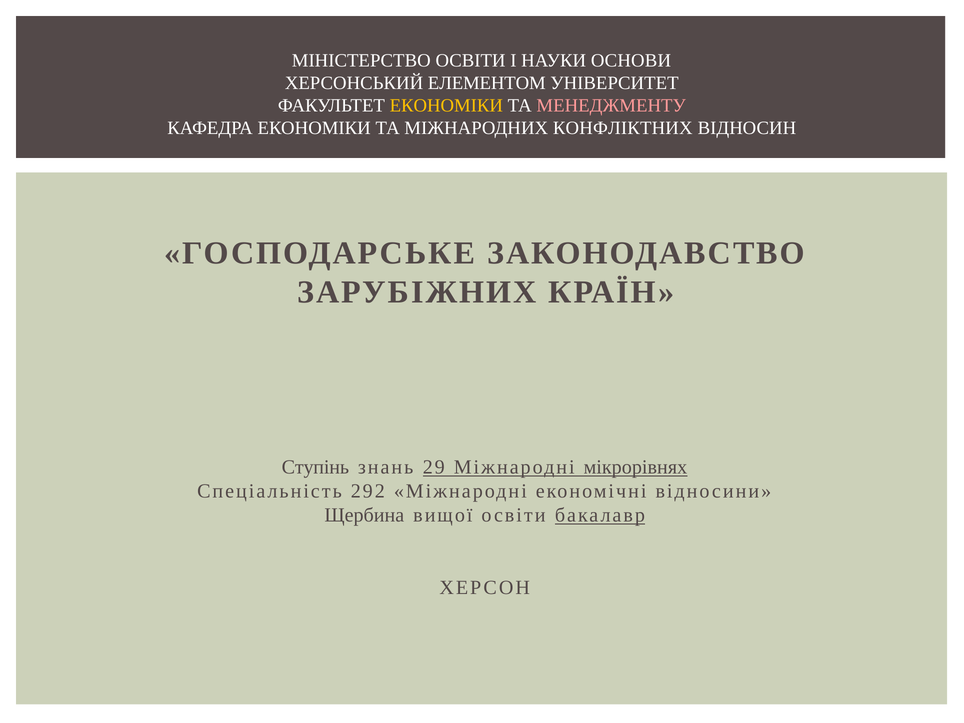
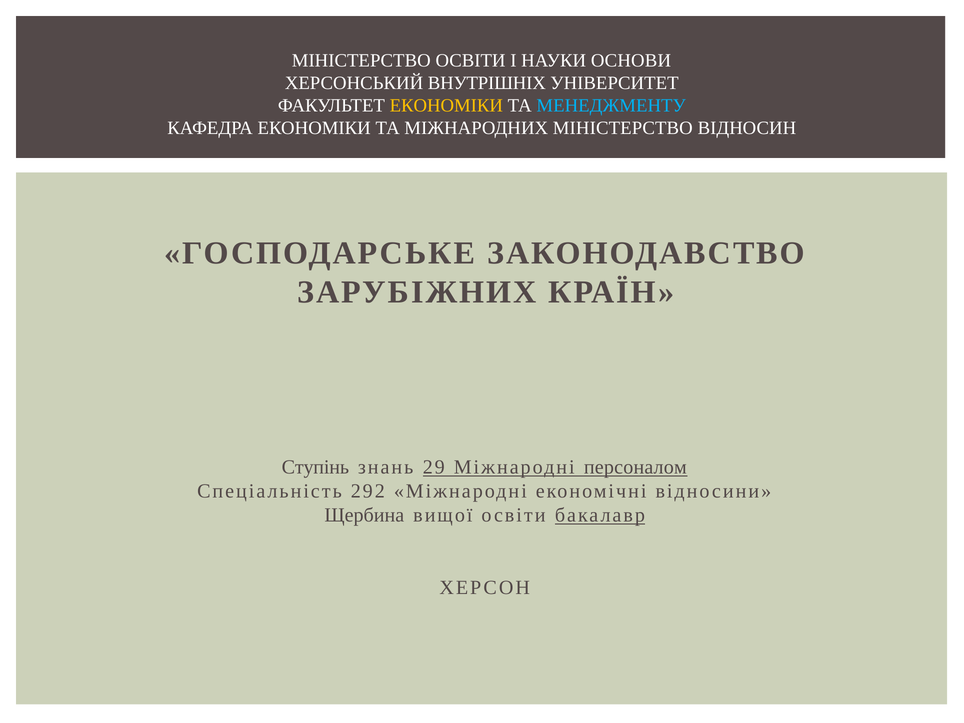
ЕЛЕМЕНТОМ: ЕЛЕМЕНТОМ -> ВНУТРІШНІХ
МЕНЕДЖМЕНТУ colour: pink -> light blue
МІЖНАРОДНИХ КОНФЛІКТНИХ: КОНФЛІКТНИХ -> МІНІСТЕРСТВО
мікрорівнях: мікрорівнях -> персоналом
